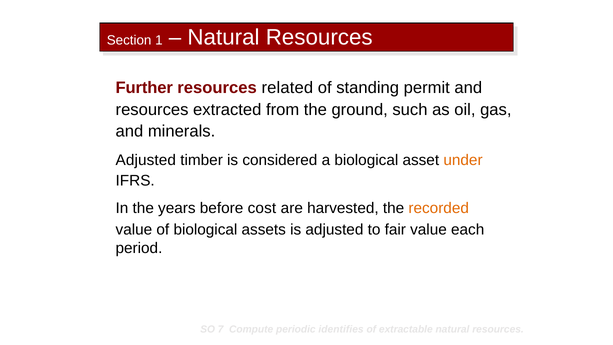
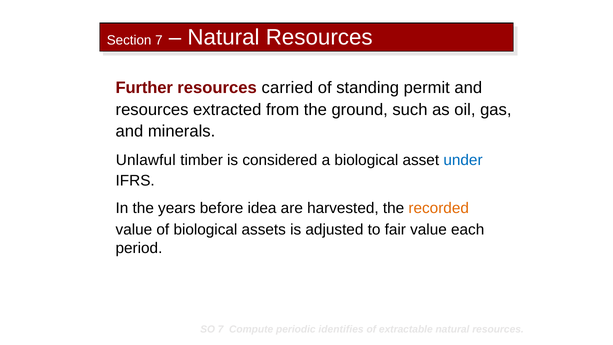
1 at (159, 40): 1 -> 7
related: related -> carried
Adjusted at (146, 160): Adjusted -> Unlawful
under colour: orange -> blue
cost: cost -> idea
